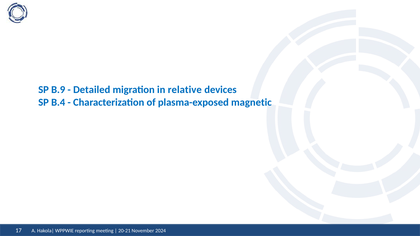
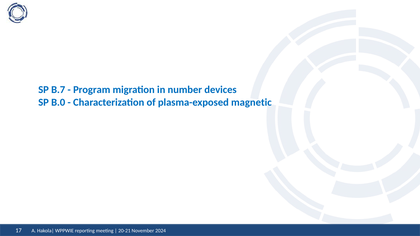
B.9: B.9 -> B.7
Detailed: Detailed -> Program
relative: relative -> number
B.4: B.4 -> B.0
